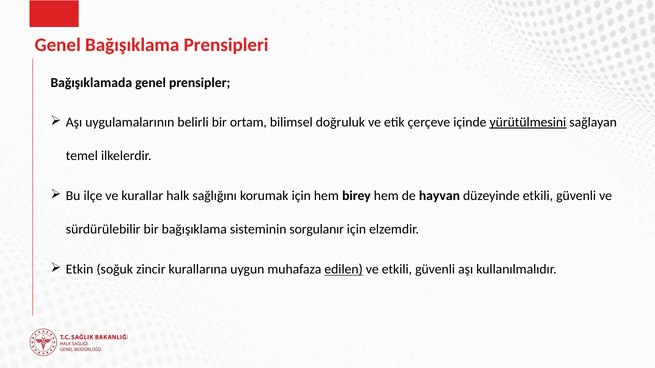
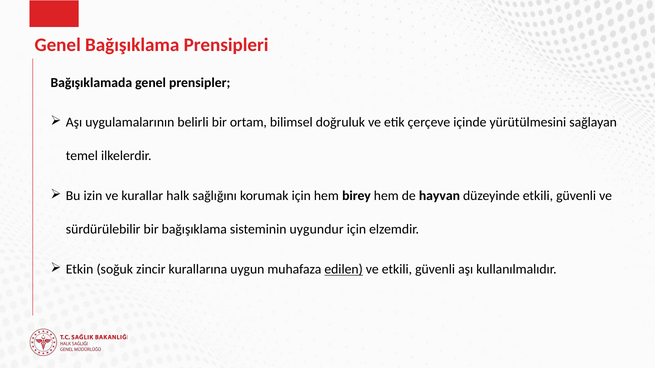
yürütülmesini underline: present -> none
ilçe: ilçe -> izin
sorgulanır: sorgulanır -> uygundur
